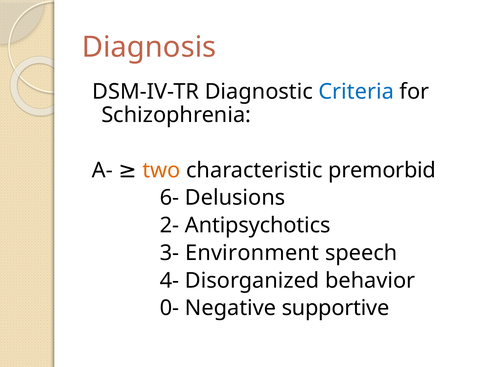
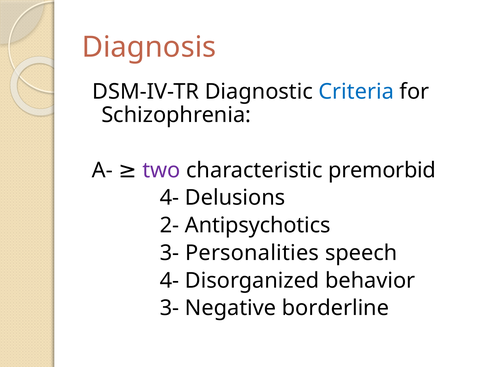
two colour: orange -> purple
6- at (170, 198): 6- -> 4-
Environment: Environment -> Personalities
0- at (170, 309): 0- -> 3-
supportive: supportive -> borderline
